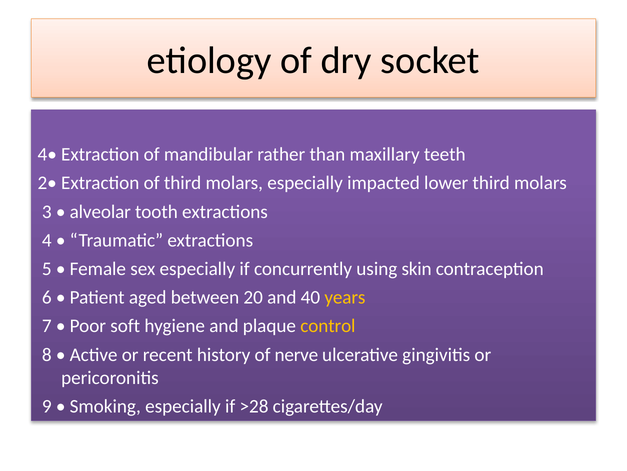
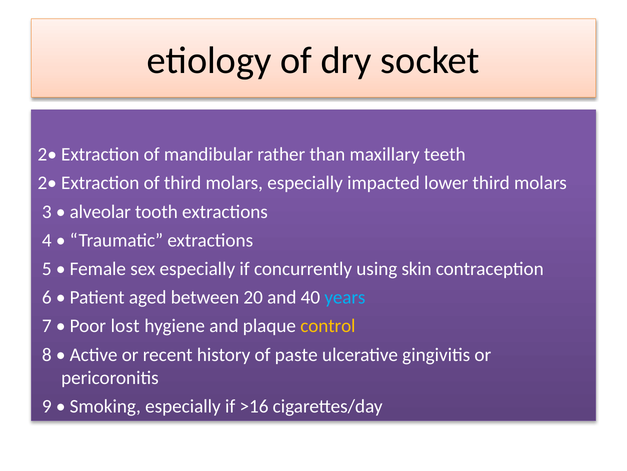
4• at (47, 154): 4• -> 2•
years colour: yellow -> light blue
soft: soft -> lost
nerve: nerve -> paste
>28: >28 -> >16
